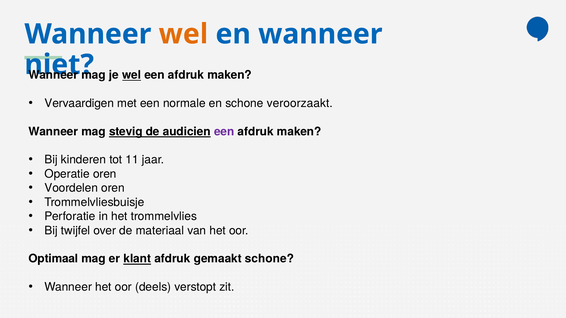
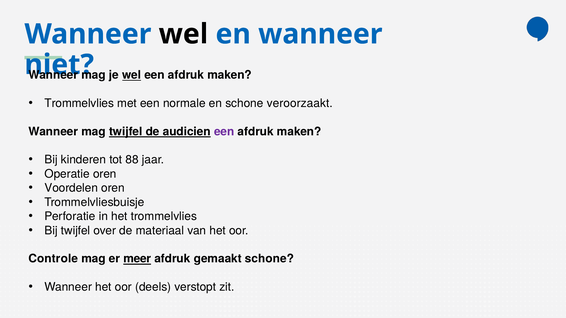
wel at (183, 34) colour: orange -> black
Vervaardigen at (79, 103): Vervaardigen -> Trommelvlies
mag stevig: stevig -> twijfel
11: 11 -> 88
Optimaal: Optimaal -> Controle
klant: klant -> meer
